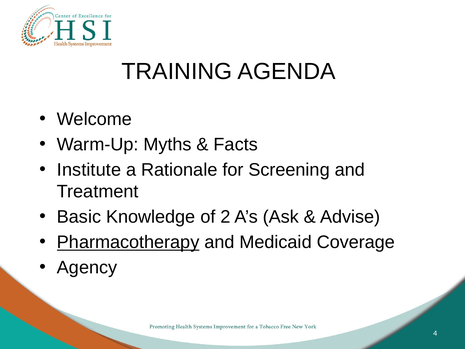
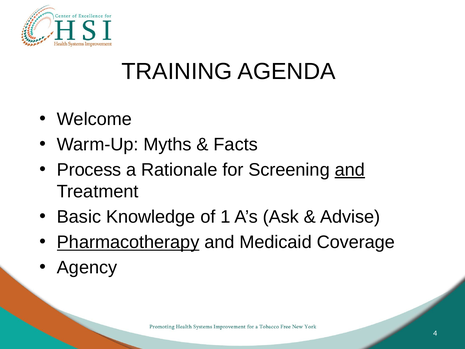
Institute: Institute -> Process
and at (350, 170) underline: none -> present
2: 2 -> 1
